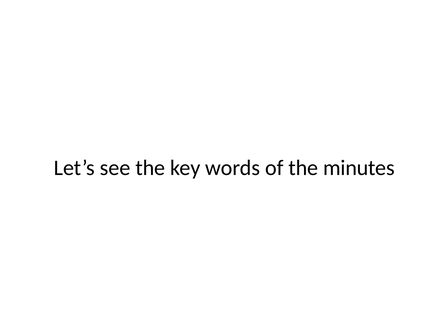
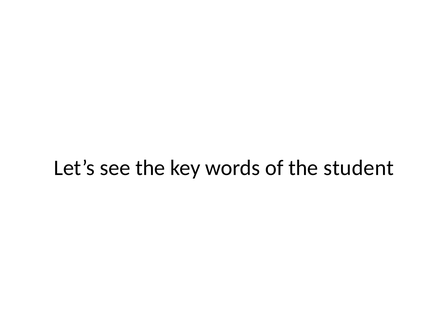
minutes: minutes -> student
